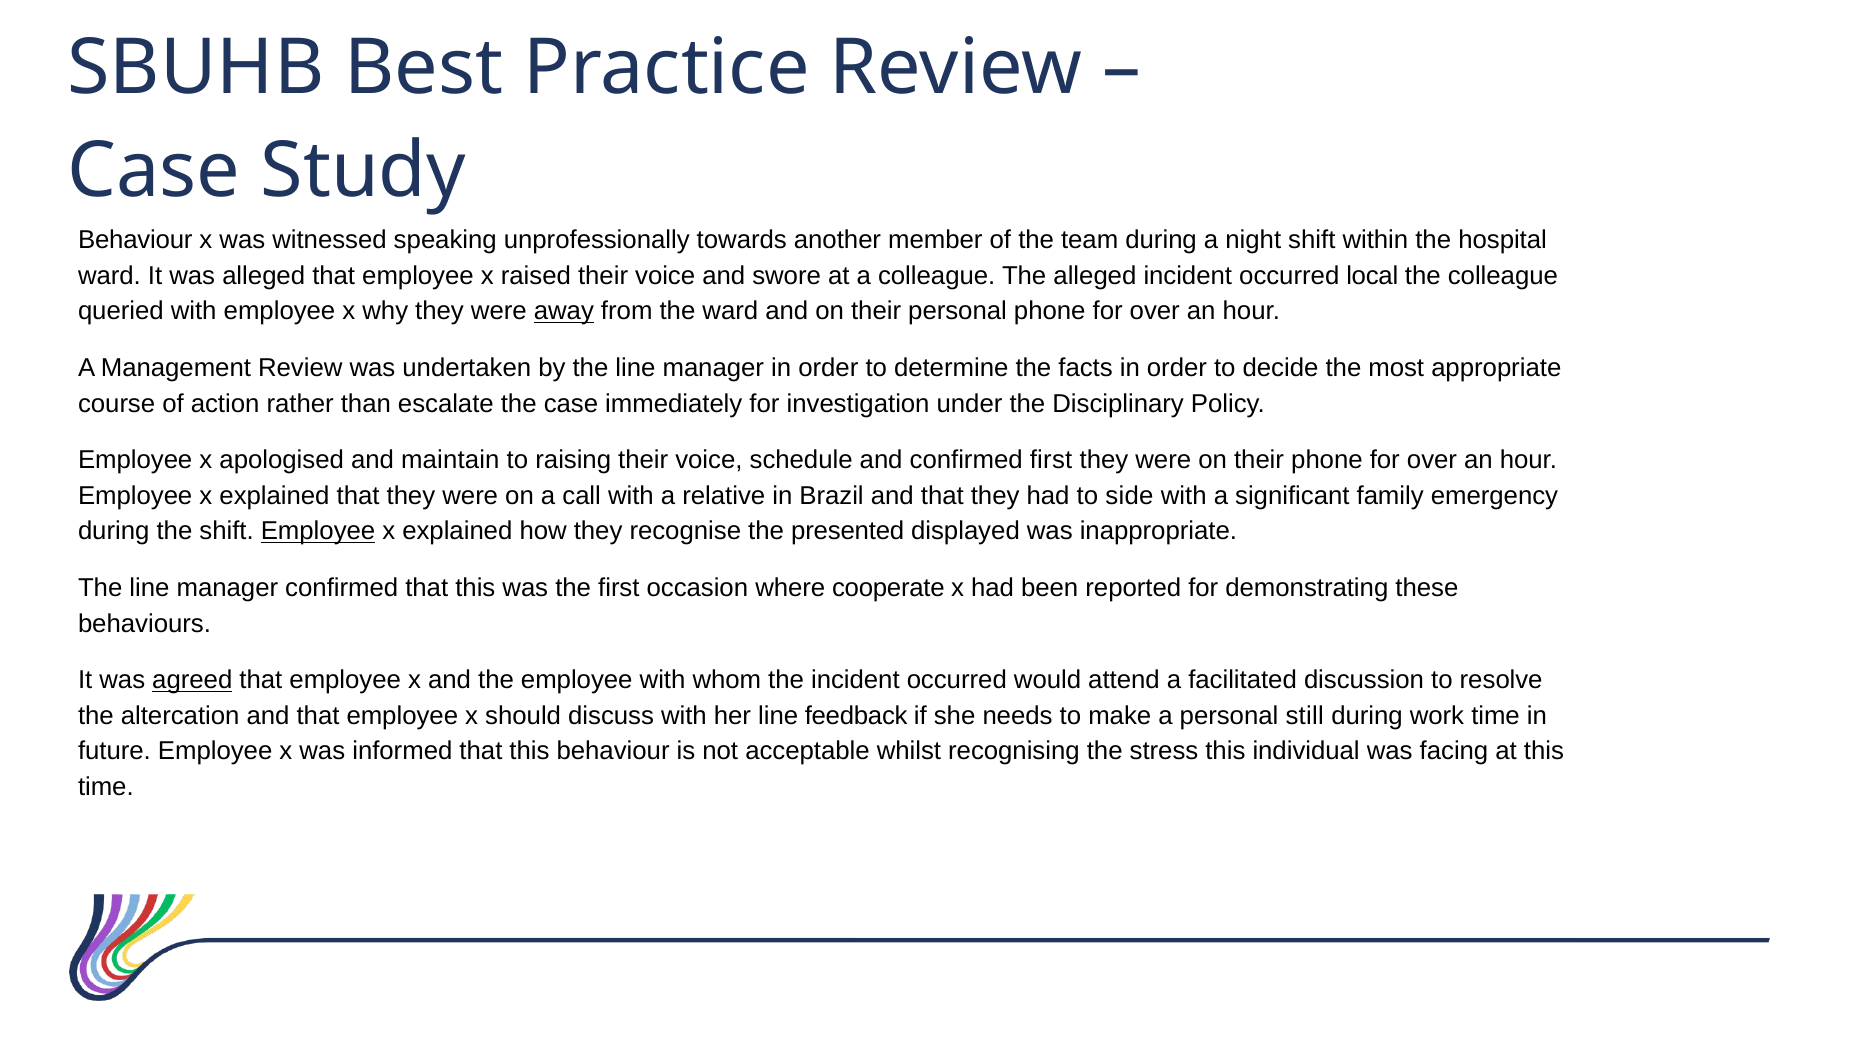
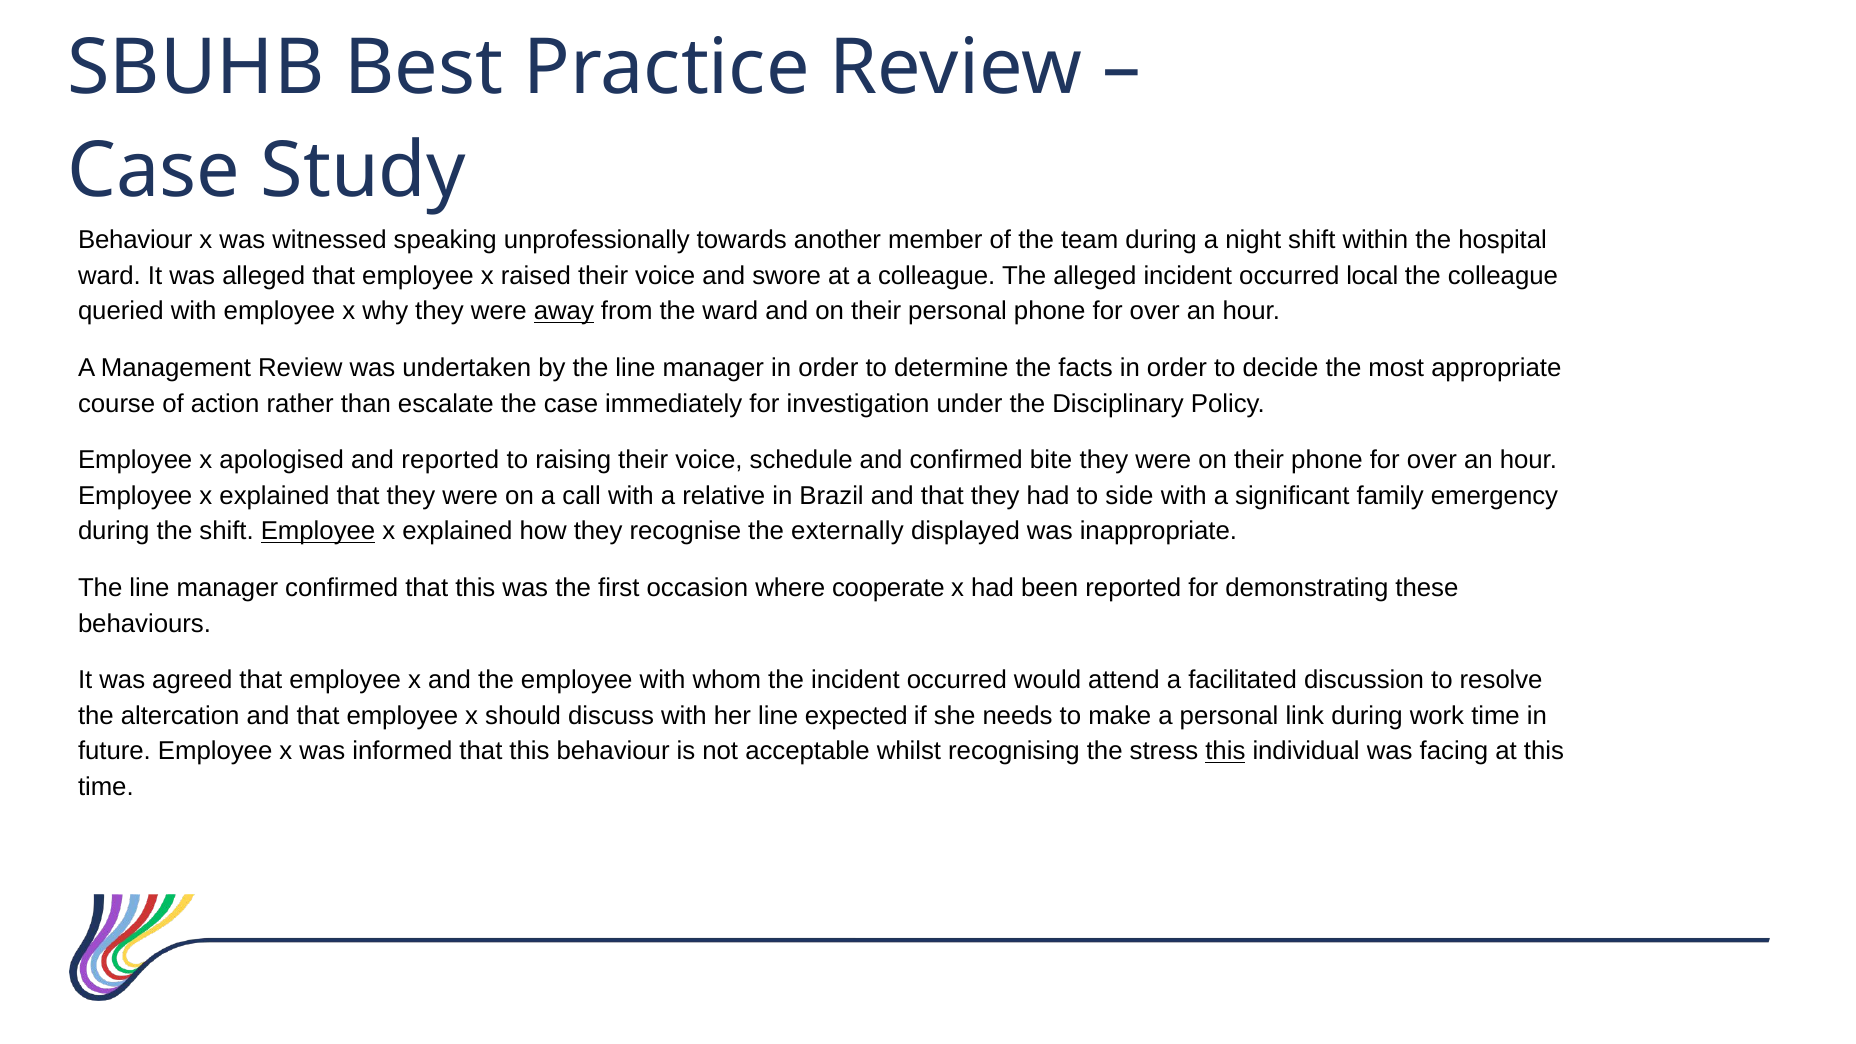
and maintain: maintain -> reported
confirmed first: first -> bite
presented: presented -> externally
agreed underline: present -> none
feedback: feedback -> expected
still: still -> link
this at (1225, 752) underline: none -> present
